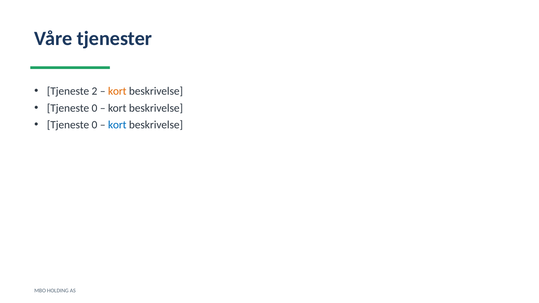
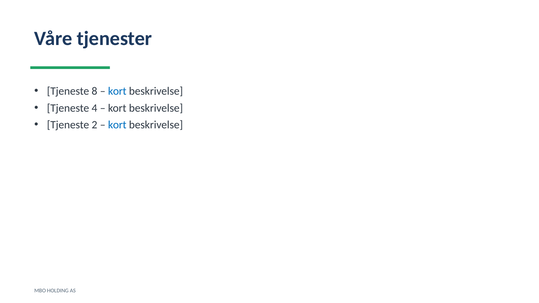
2: 2 -> 8
kort at (117, 91) colour: orange -> blue
0 at (94, 108): 0 -> 4
0 at (94, 125): 0 -> 2
